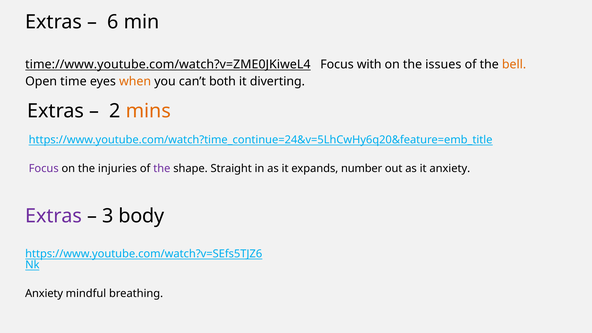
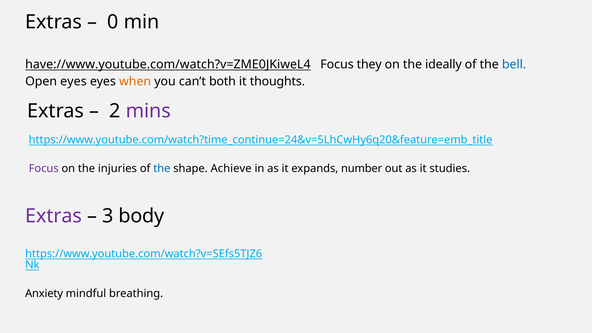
6: 6 -> 0
time://www.youtube.com/watch?v=ZME0JKiweL4: time://www.youtube.com/watch?v=ZME0JKiweL4 -> have://www.youtube.com/watch?v=ZME0JKiweL4
with: with -> they
issues: issues -> ideally
bell colour: orange -> blue
Open time: time -> eyes
diverting: diverting -> thoughts
mins colour: orange -> purple
the at (162, 168) colour: purple -> blue
Straight: Straight -> Achieve
it anxiety: anxiety -> studies
